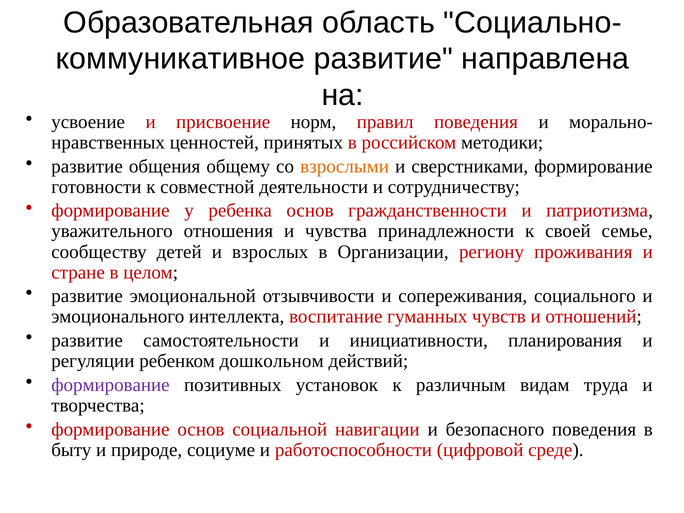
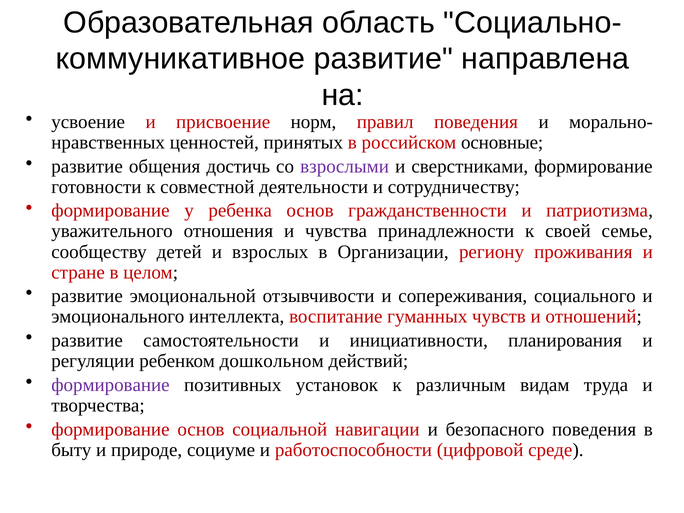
методики: методики -> основные
общему: общему -> достичь
взрослыми colour: orange -> purple
